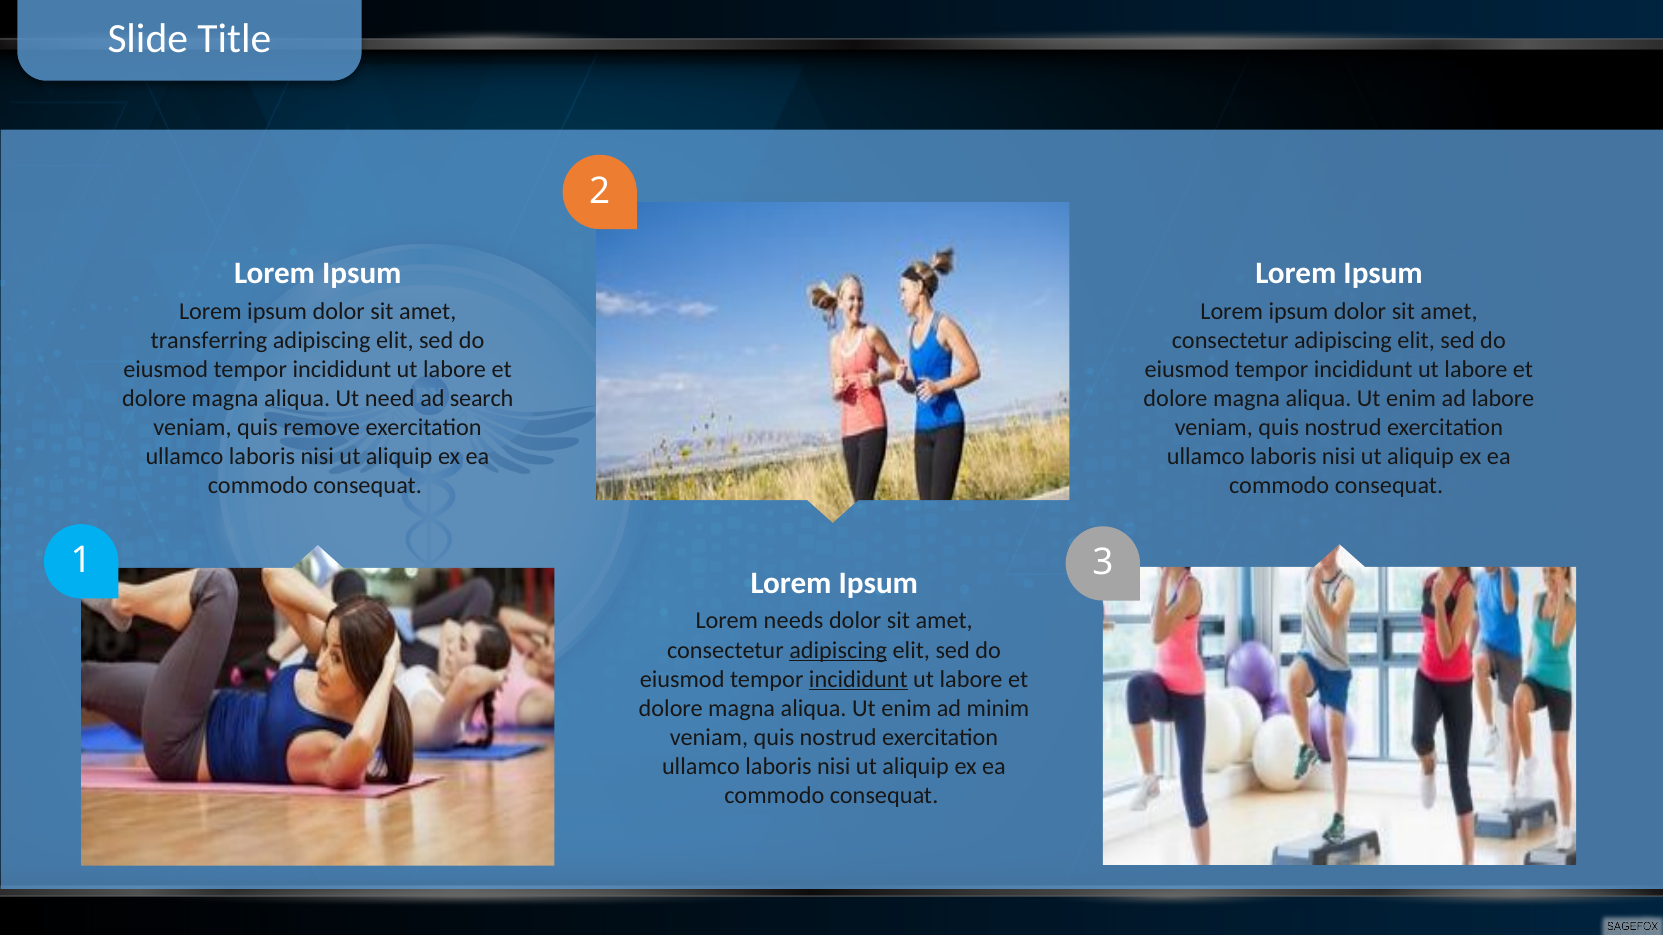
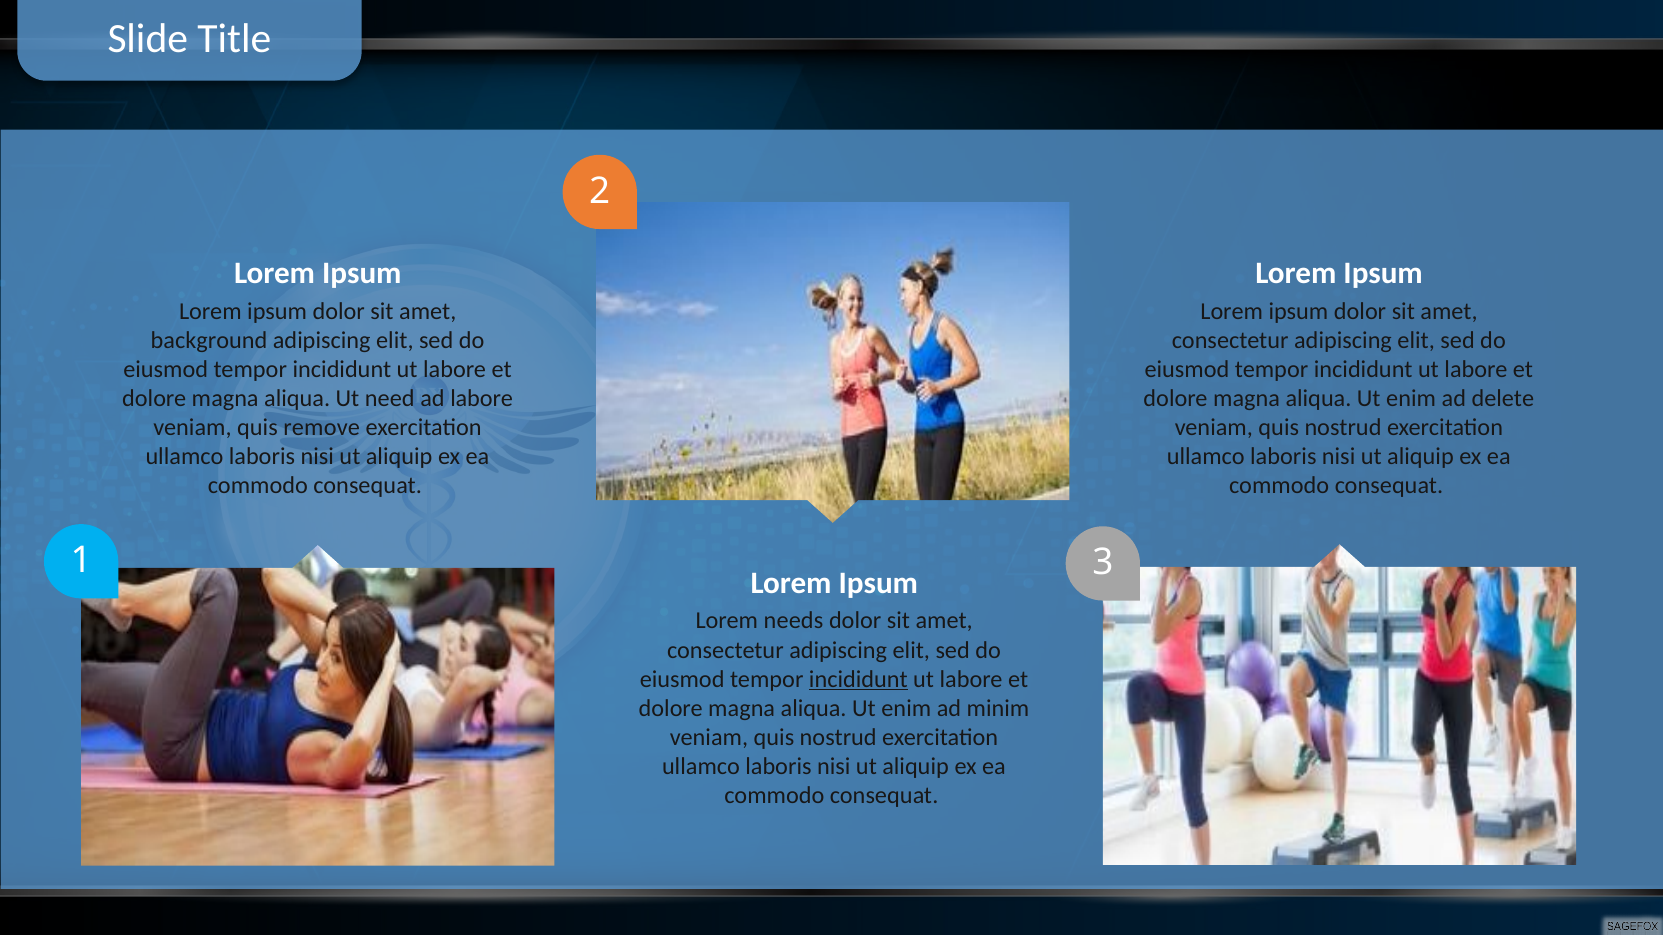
transferring: transferring -> background
ad search: search -> labore
ad labore: labore -> delete
adipiscing at (838, 650) underline: present -> none
